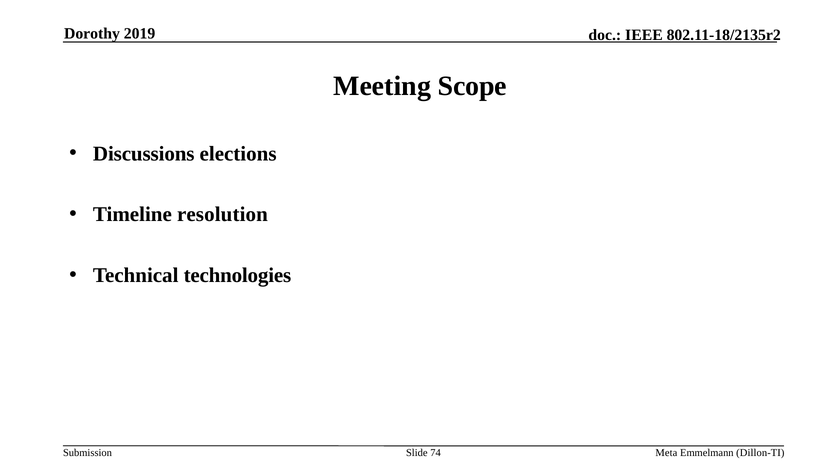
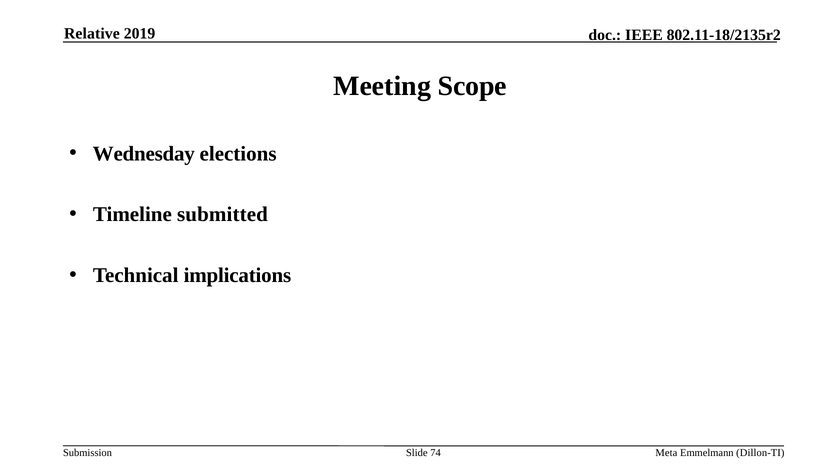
Dorothy: Dorothy -> Relative
Discussions: Discussions -> Wednesday
resolution: resolution -> submitted
technologies: technologies -> implications
